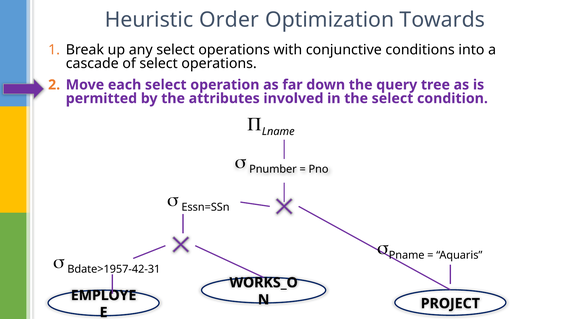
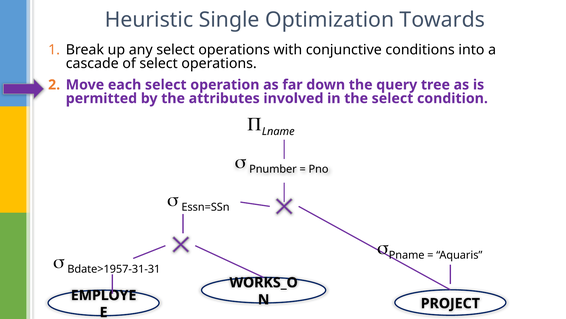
Order: Order -> Single
Bdate>1957-42-31: Bdate>1957-42-31 -> Bdate>1957-31-31
